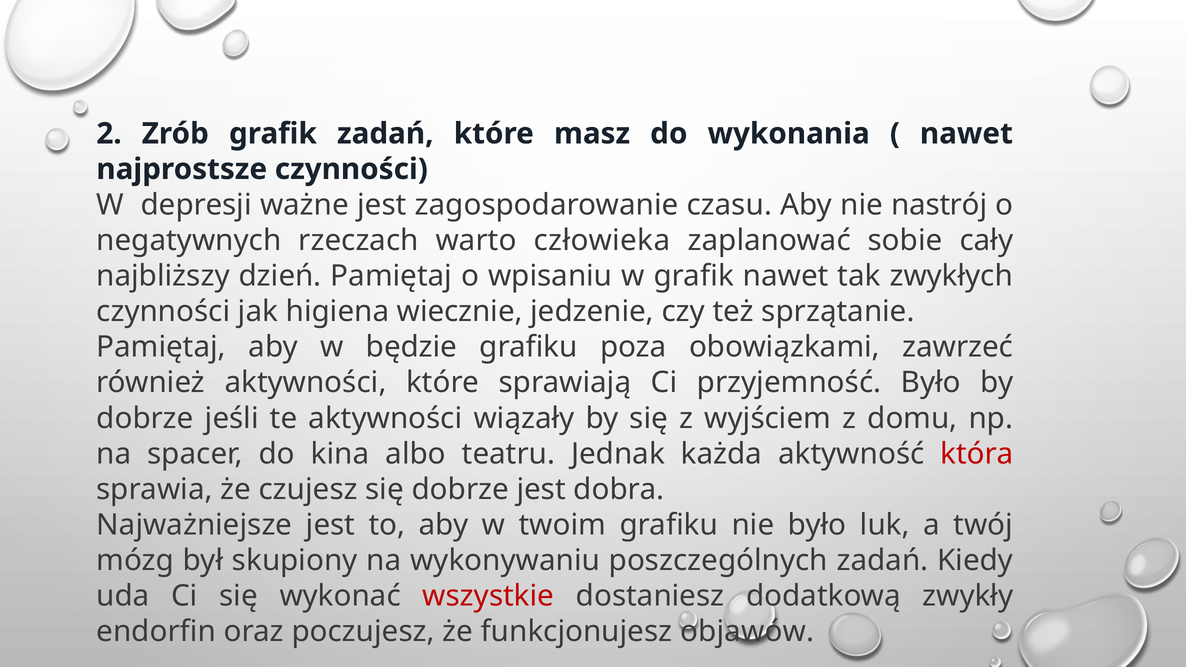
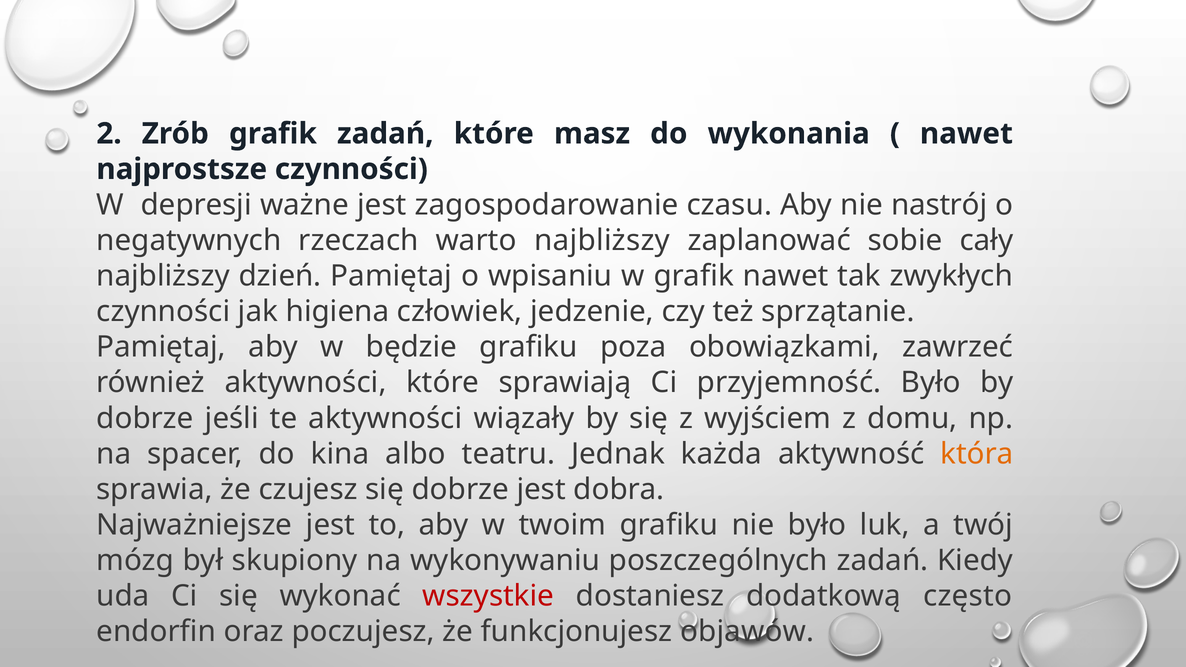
warto człowieka: człowieka -> najbliższy
wiecznie: wiecznie -> człowiek
która colour: red -> orange
zwykły: zwykły -> często
